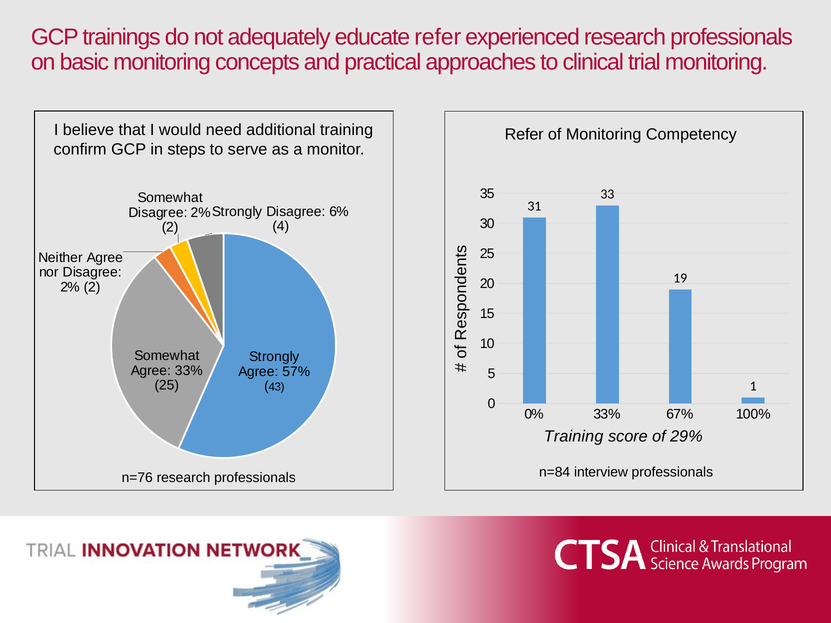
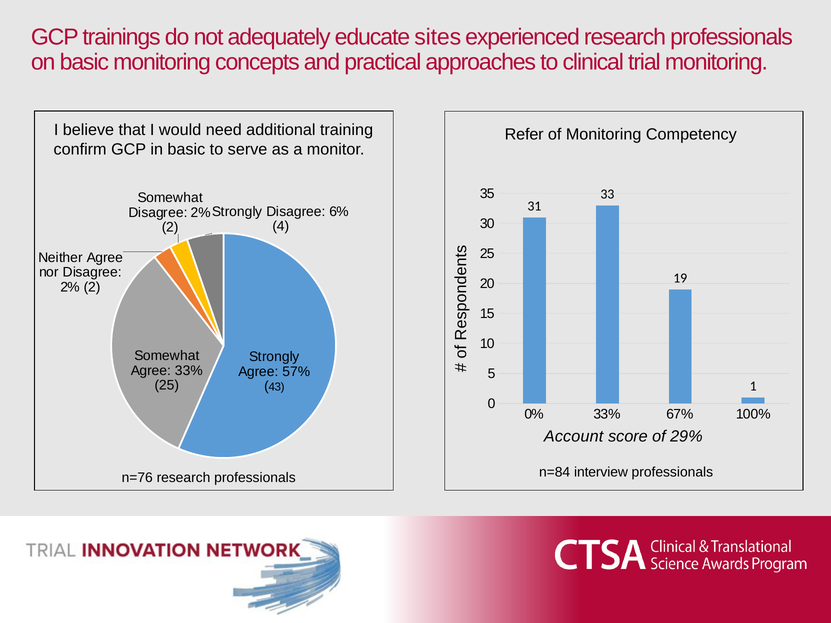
educate refer: refer -> sites
in steps: steps -> basic
Training at (574, 437): Training -> Account
